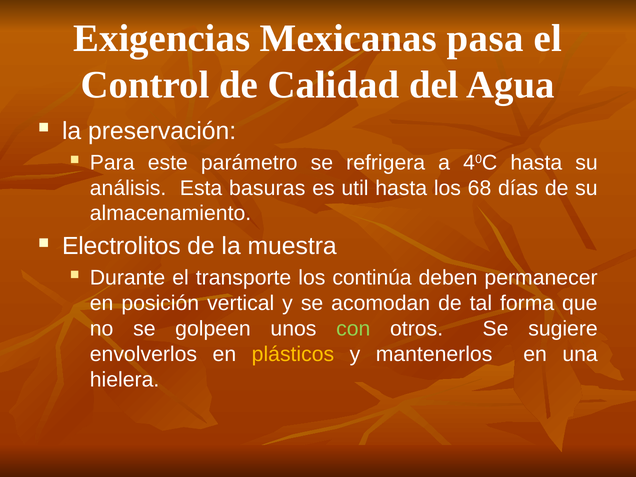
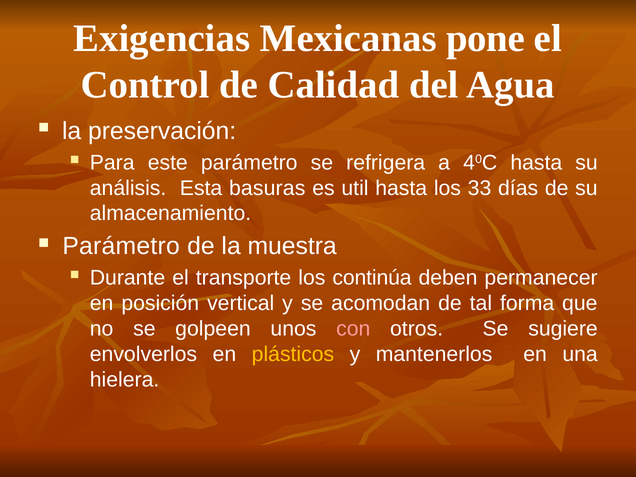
pasa: pasa -> pone
68: 68 -> 33
Electrolitos at (121, 246): Electrolitos -> Parámetro
con colour: light green -> pink
